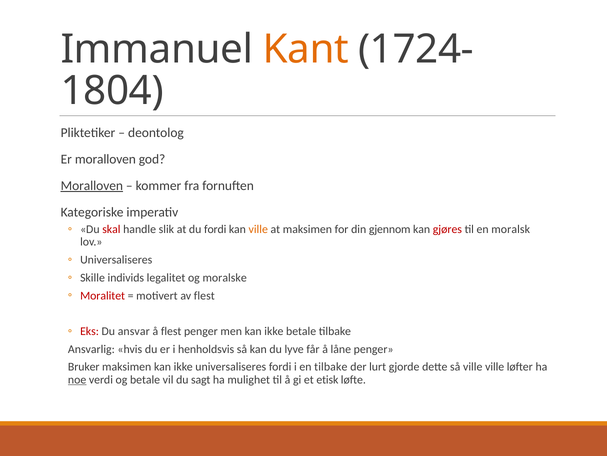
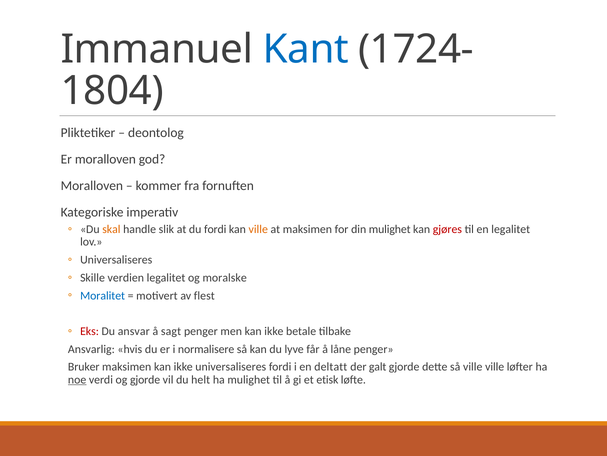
Kant colour: orange -> blue
Moralloven at (92, 185) underline: present -> none
skal colour: red -> orange
din gjennom: gjennom -> mulighet
en moralsk: moralsk -> legalitet
individs: individs -> verdien
Moralitet colour: red -> blue
å flest: flest -> sagt
henholdsvis: henholdsvis -> normalisere
en tilbake: tilbake -> deltatt
lurt: lurt -> galt
og betale: betale -> gjorde
sagt: sagt -> helt
